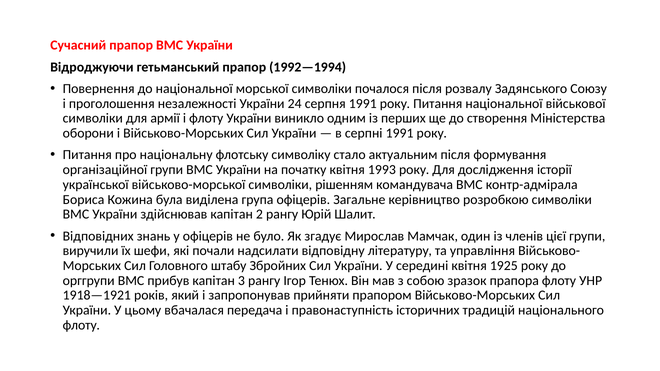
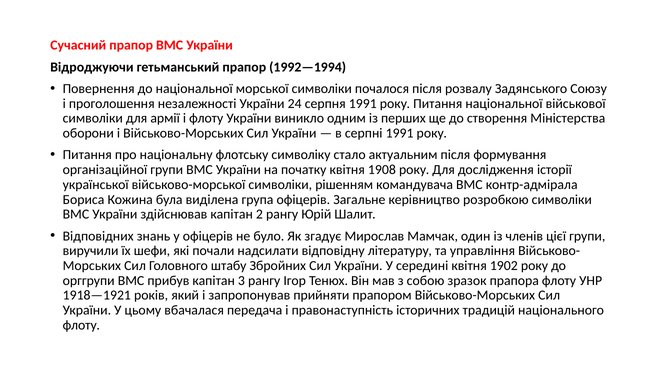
1993: 1993 -> 1908
1925: 1925 -> 1902
